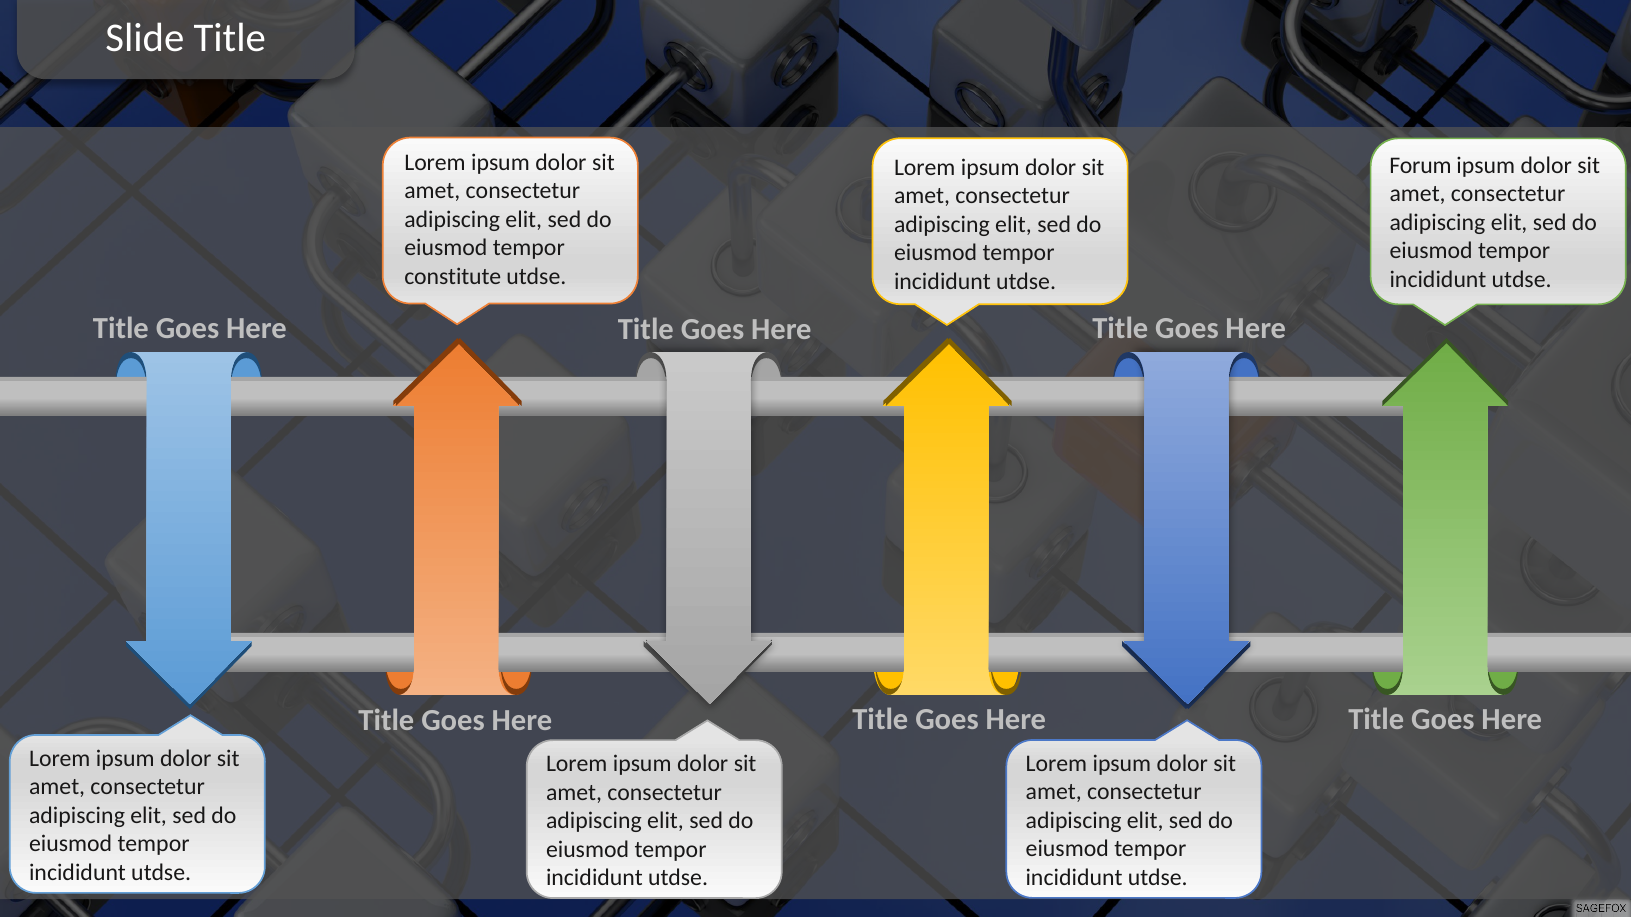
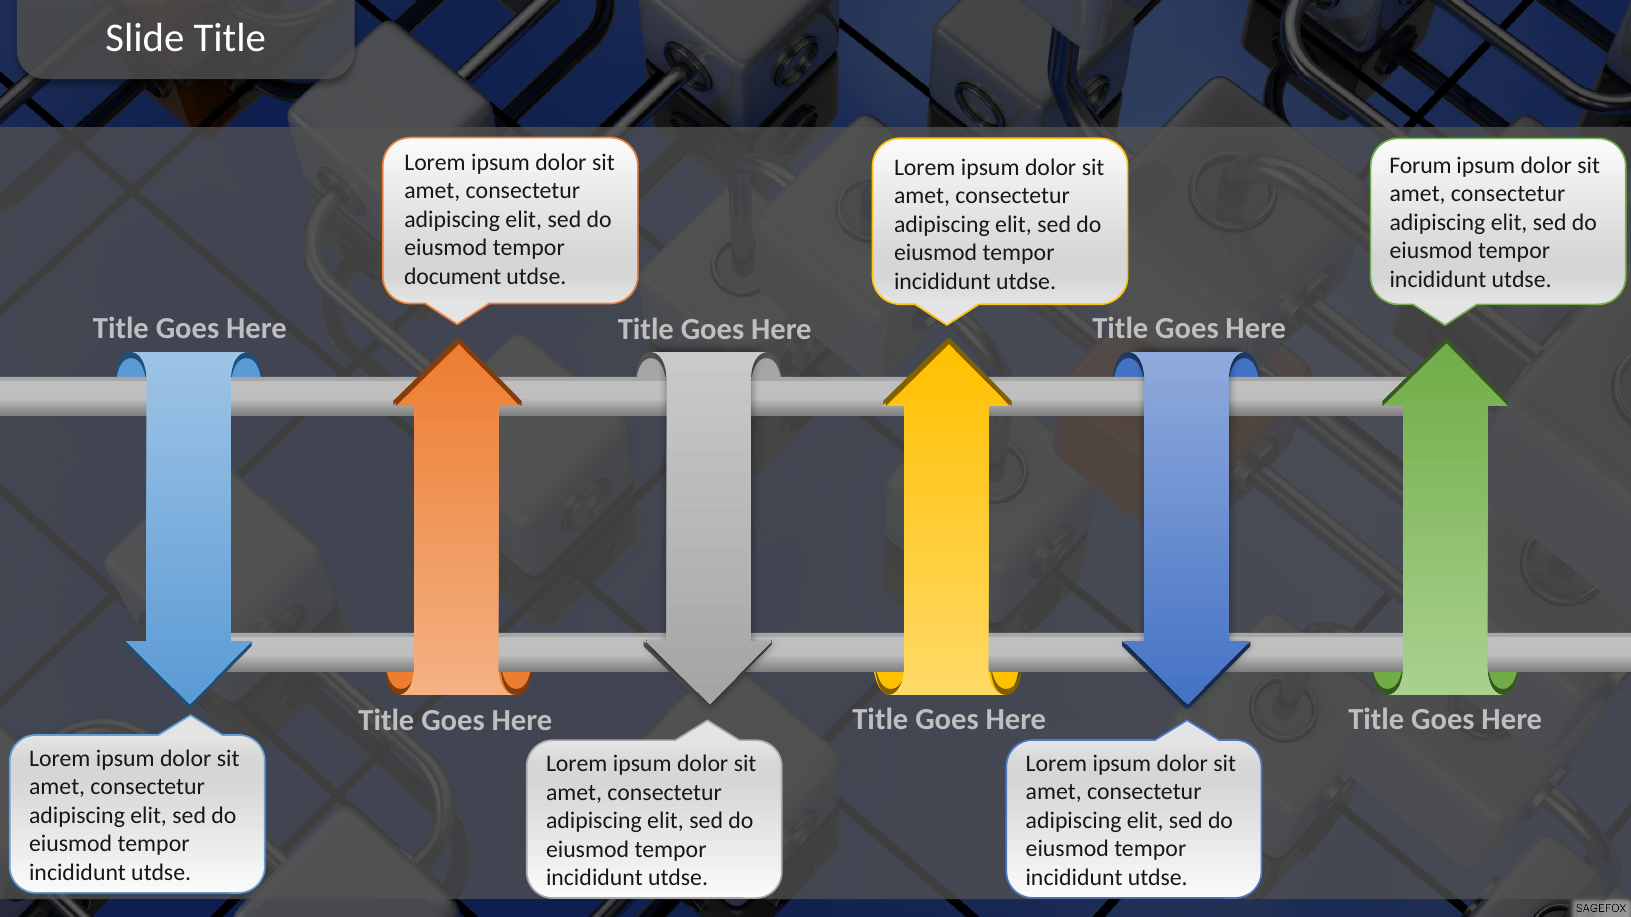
constitute: constitute -> document
